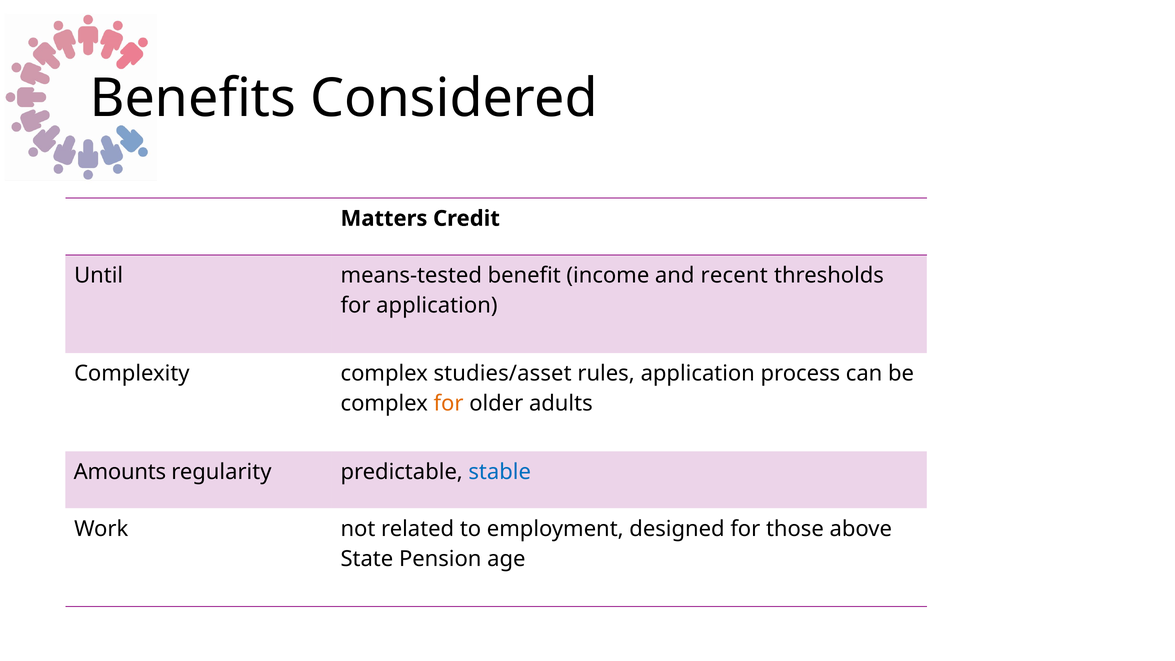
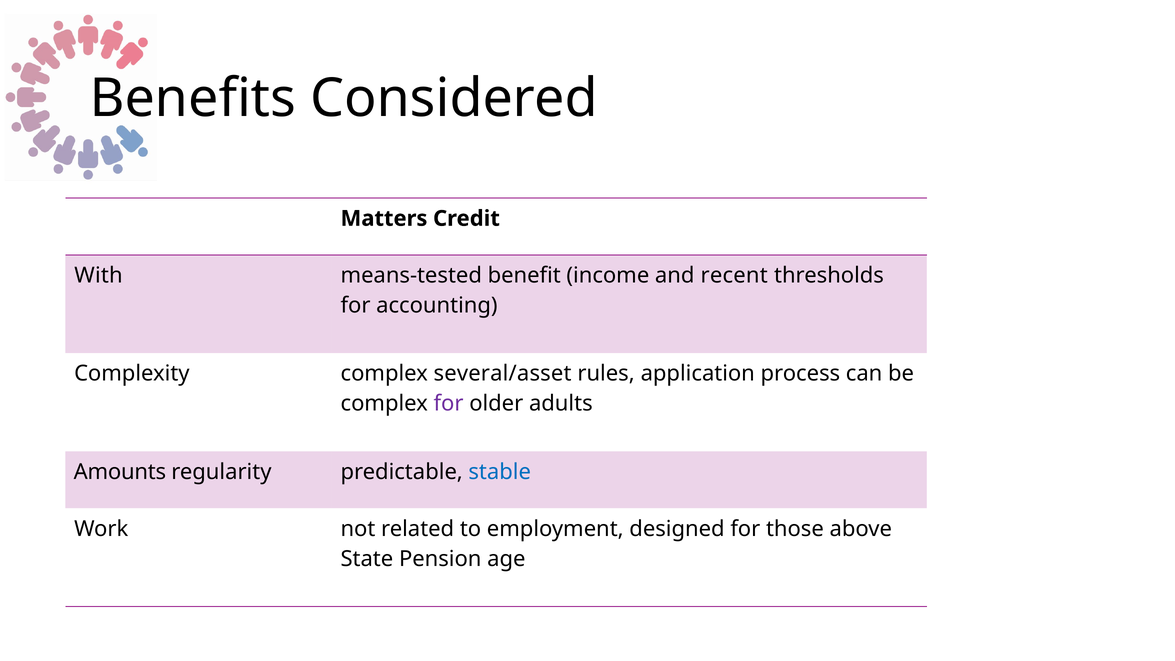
Until: Until -> With
for application: application -> accounting
studies/asset: studies/asset -> several/asset
for at (449, 404) colour: orange -> purple
